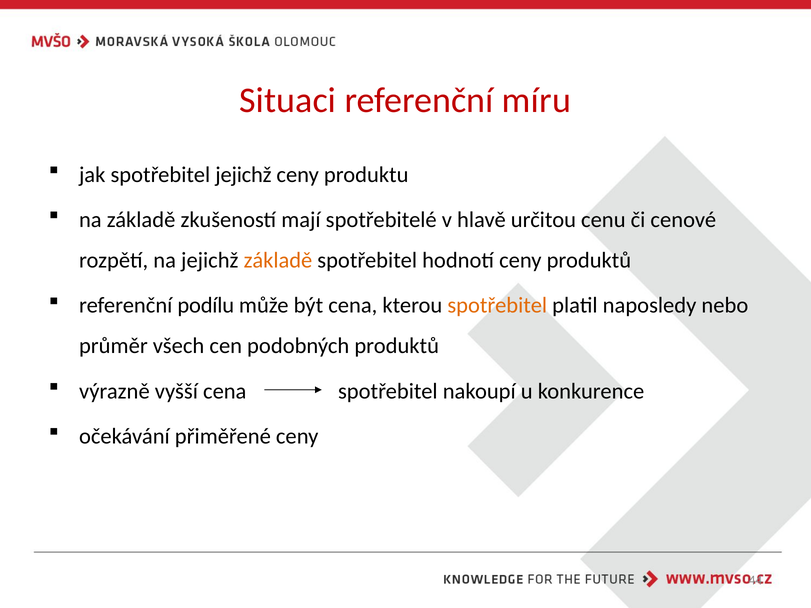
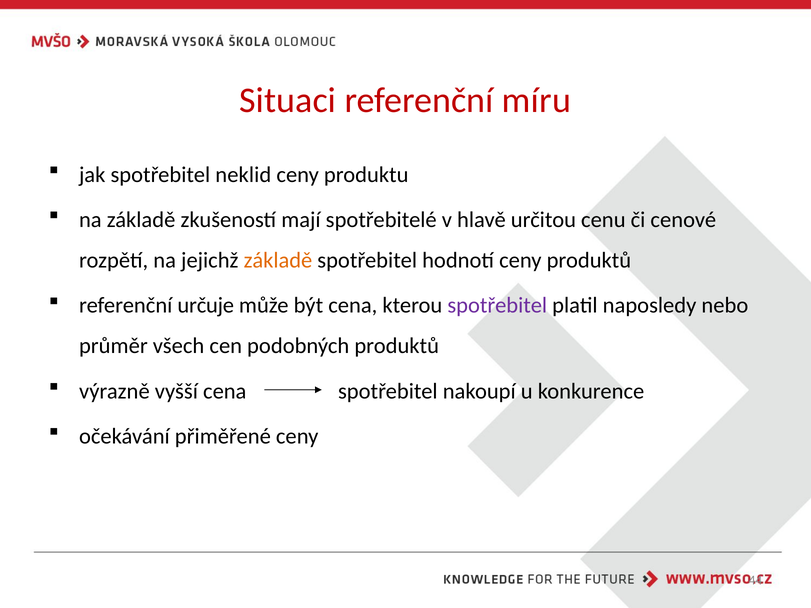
spotřebitel jejichž: jejichž -> neklid
podílu: podílu -> určuje
spotřebitel at (497, 305) colour: orange -> purple
